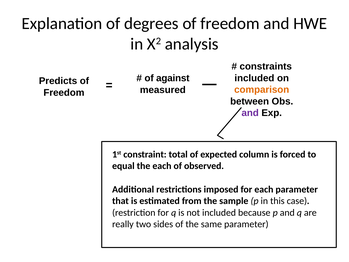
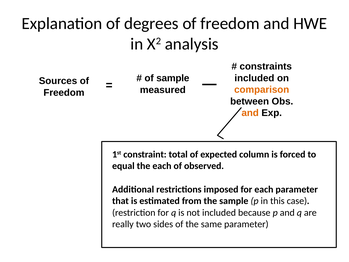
of against: against -> sample
Predicts: Predicts -> Sources
and at (250, 113) colour: purple -> orange
